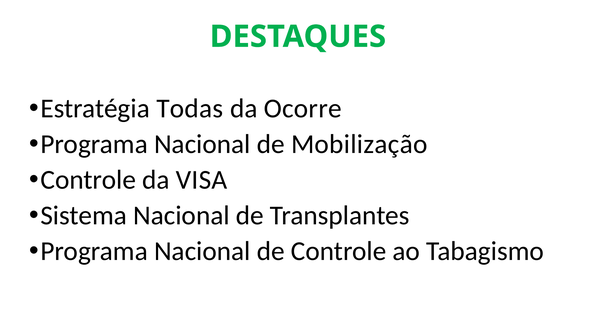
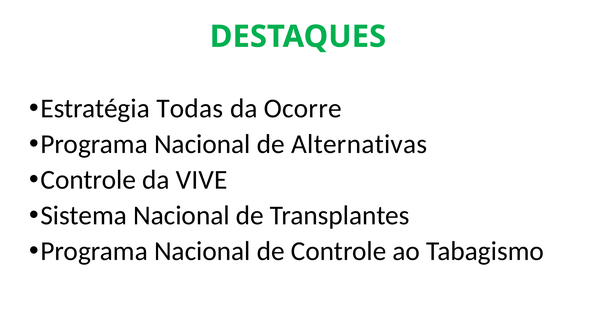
Mobilização: Mobilização -> Alternativas
VISA: VISA -> VIVE
